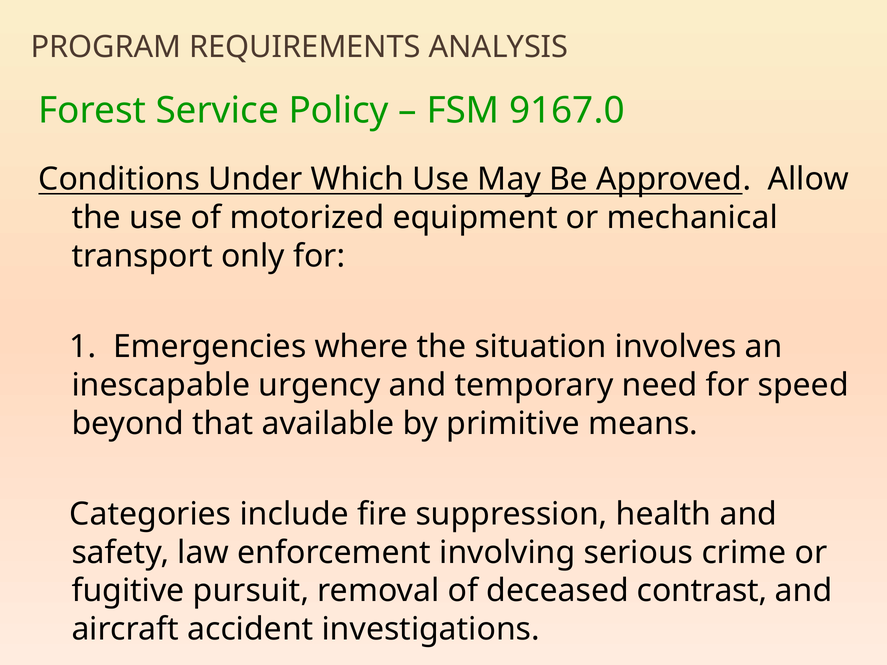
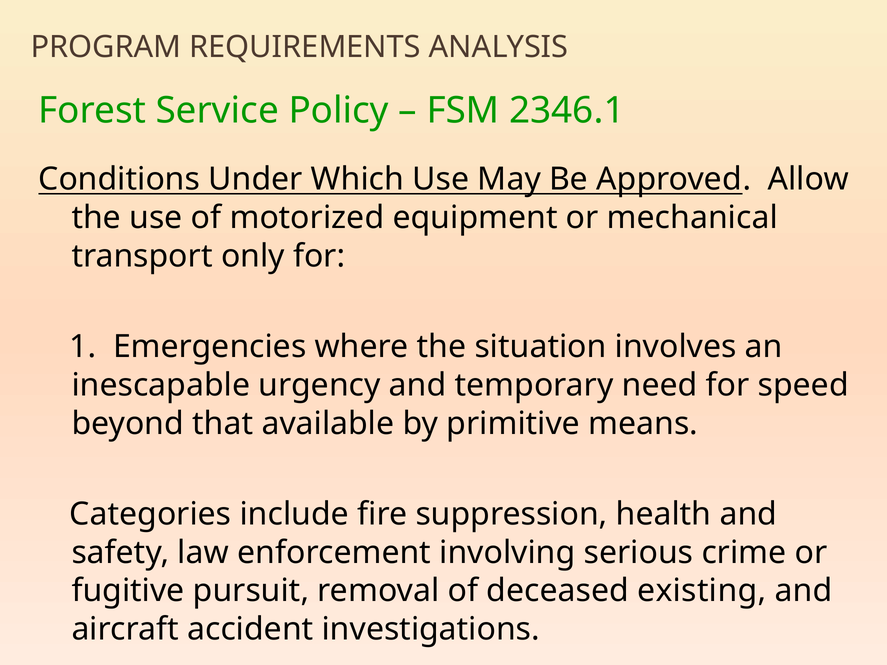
9167.0: 9167.0 -> 2346.1
contrast: contrast -> existing
